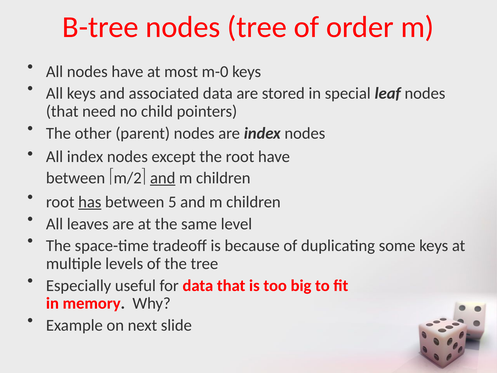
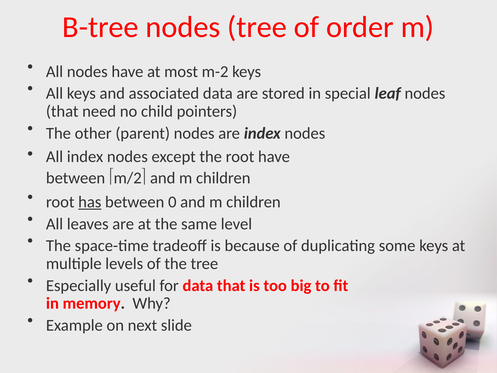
m-0: m-0 -> m-2
and at (163, 178) underline: present -> none
5: 5 -> 0
